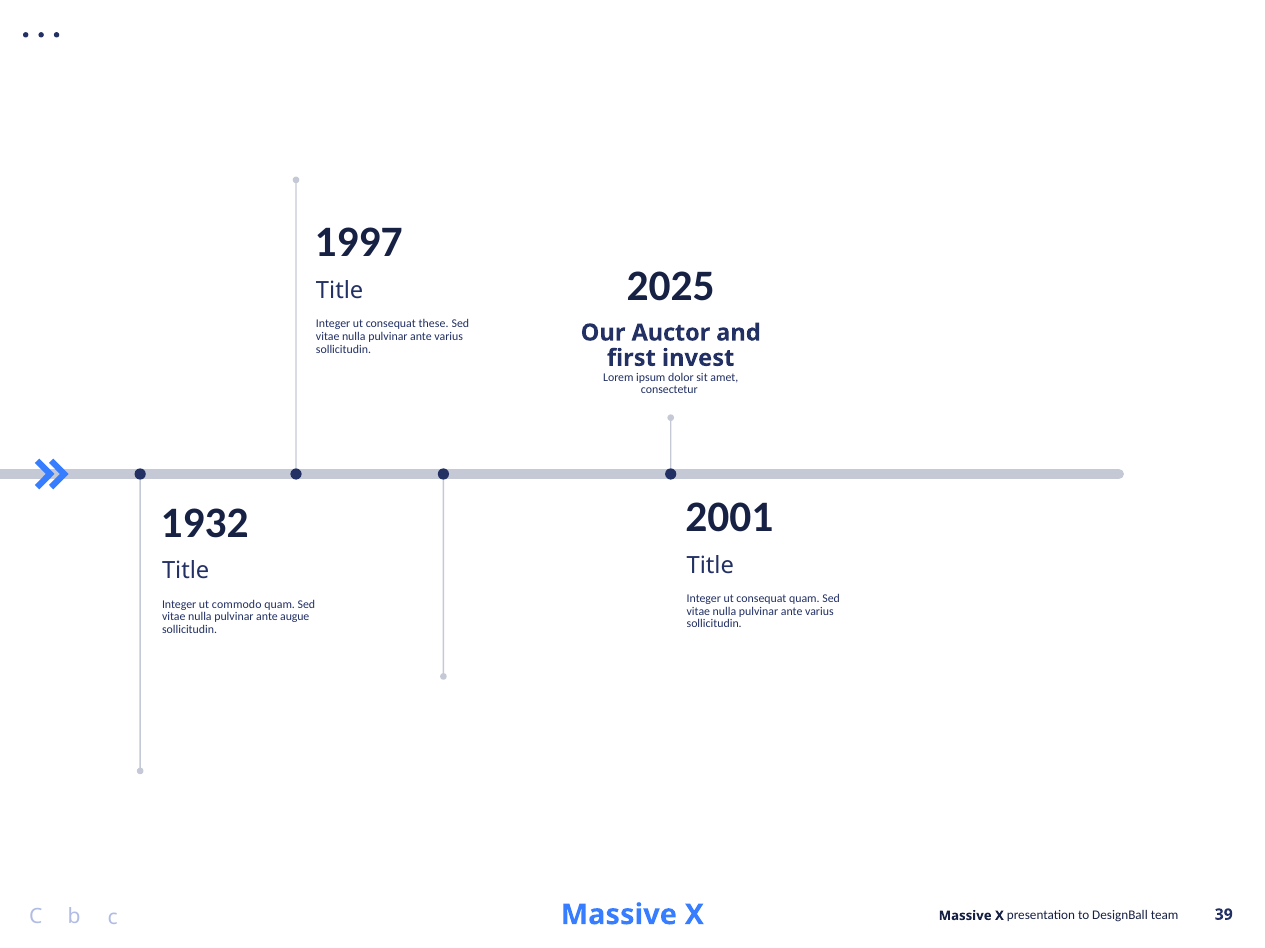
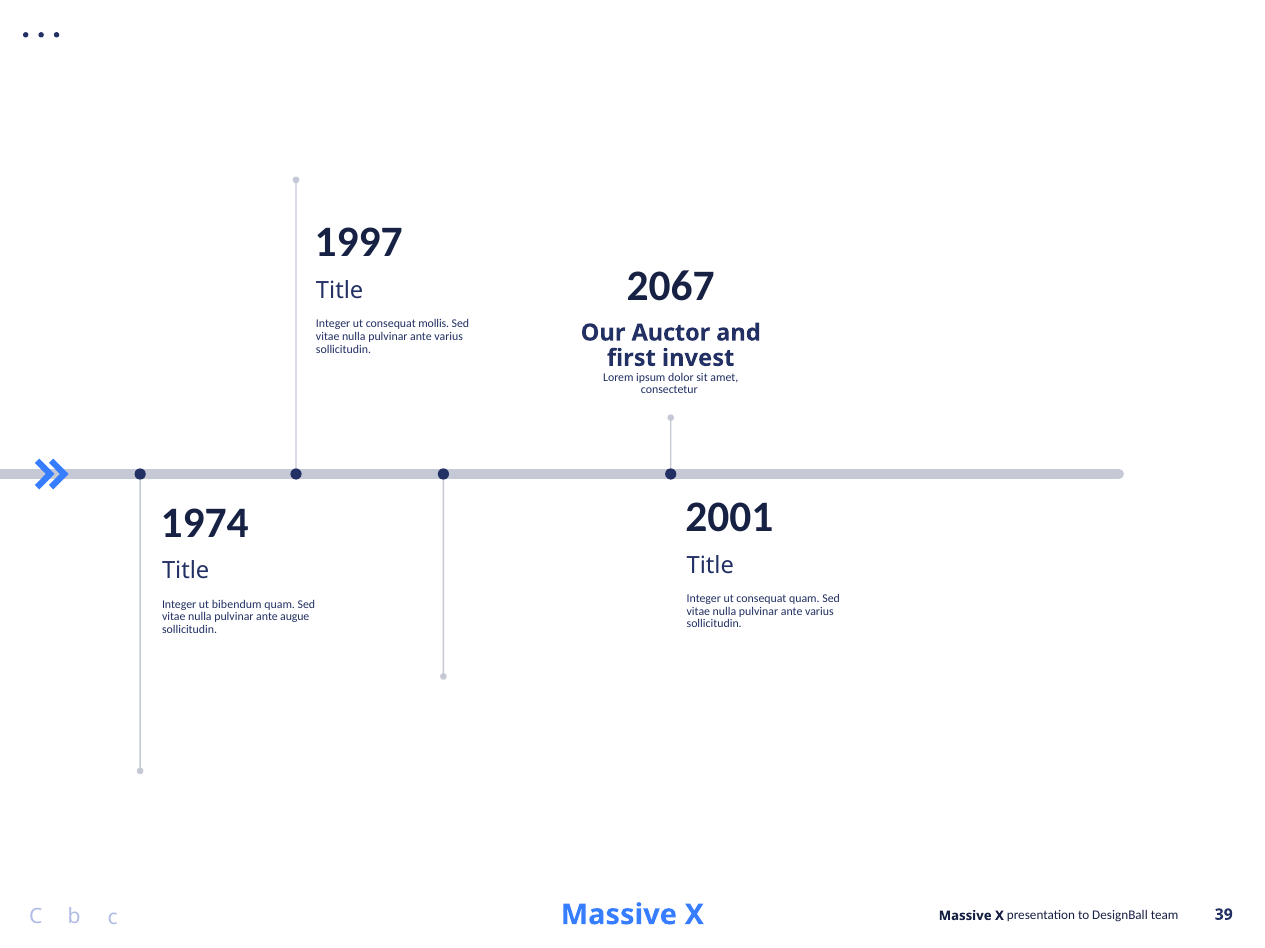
2025: 2025 -> 2067
these: these -> mollis
1932: 1932 -> 1974
commodo: commodo -> bibendum
